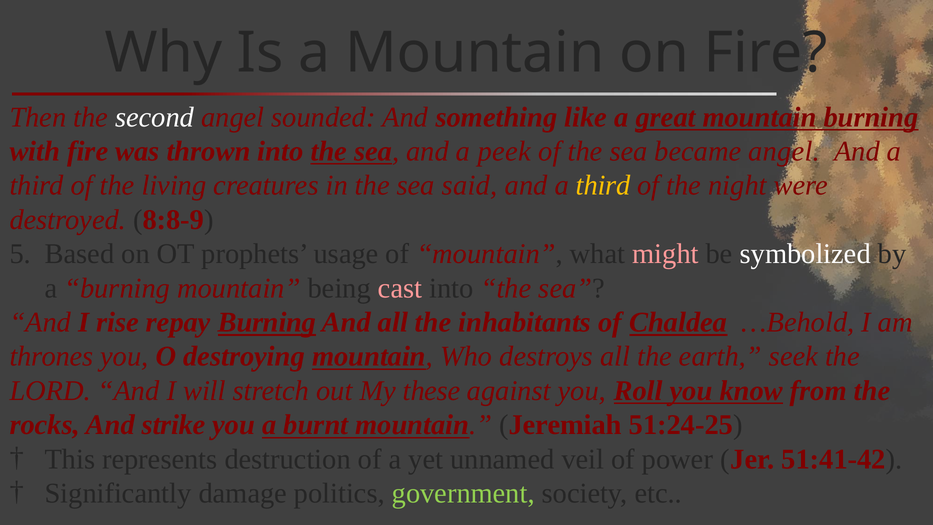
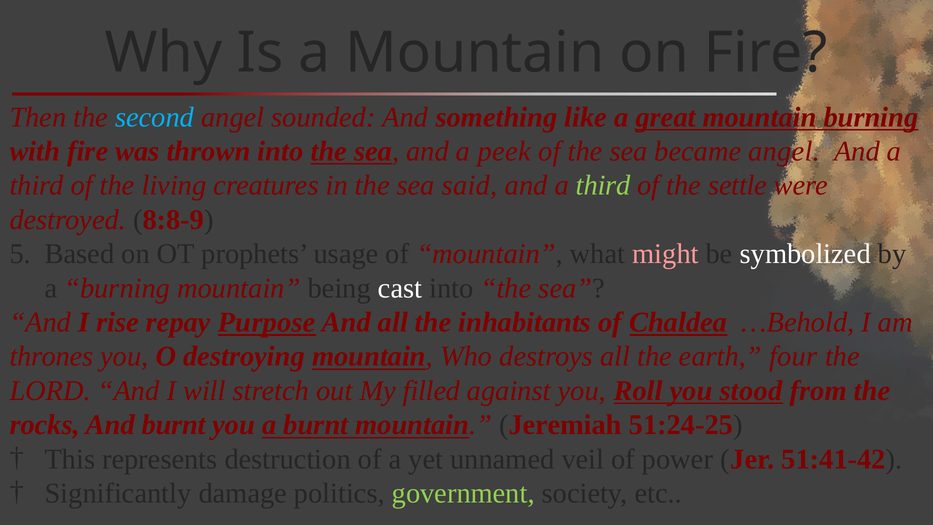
second colour: white -> light blue
third at (603, 185) colour: yellow -> light green
night: night -> settle
cast colour: pink -> white
repay Burning: Burning -> Purpose
seek: seek -> four
these: these -> filled
know: know -> stood
And strike: strike -> burnt
